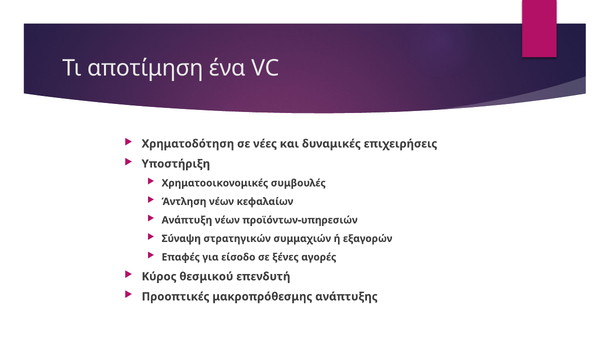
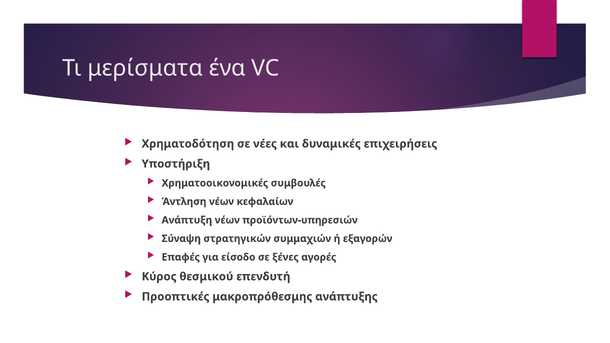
αποτίμηση: αποτίμηση -> μερίσματα
